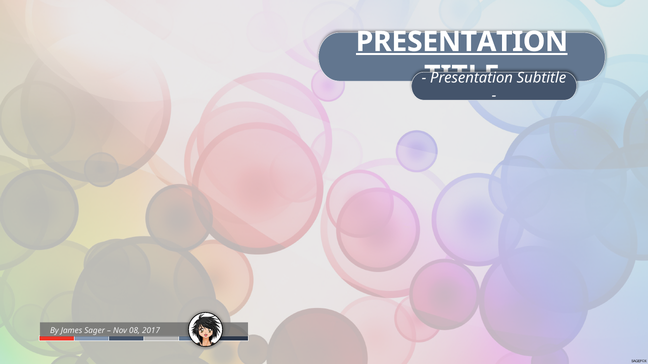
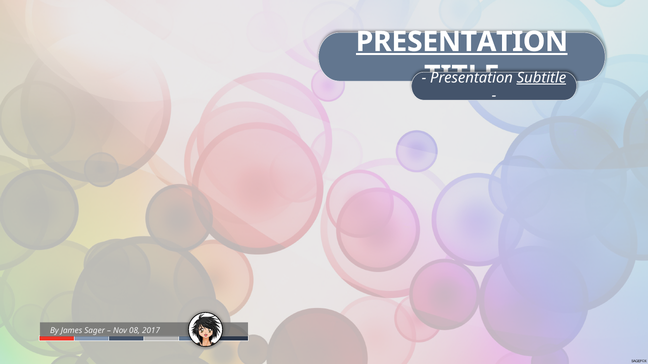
Subtitle underline: none -> present
